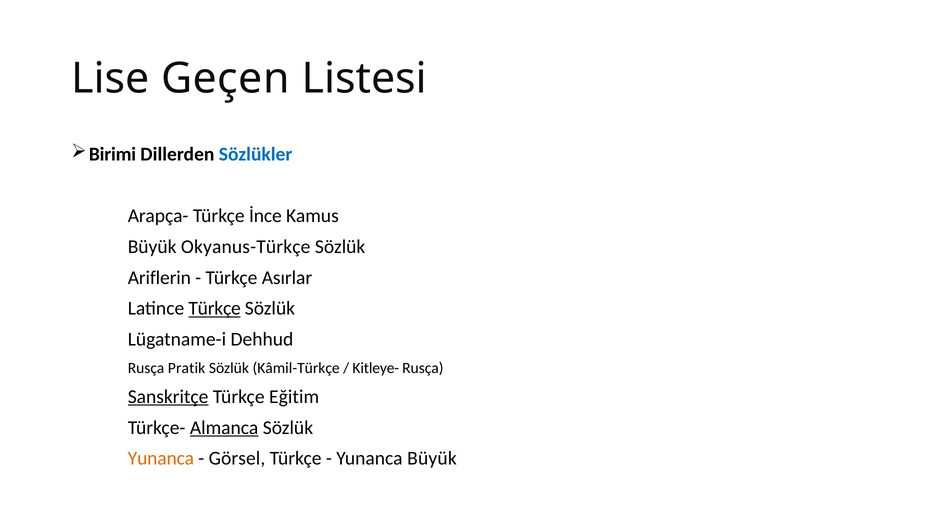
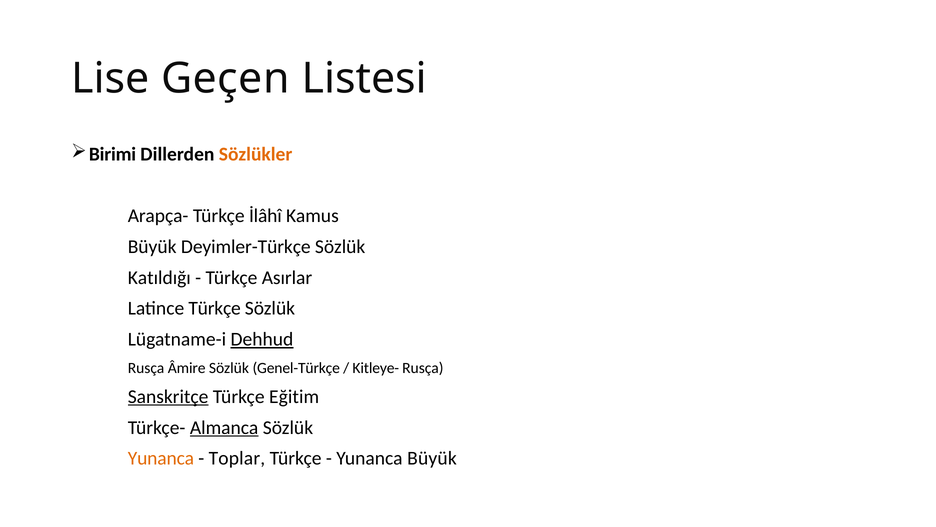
Sözlükler colour: blue -> orange
İnce: İnce -> İlâhî
Okyanus-Türkçe: Okyanus-Türkçe -> Deyimler-Türkçe
Ariflerin: Ariflerin -> Katıldığı
Türkçe at (215, 308) underline: present -> none
Dehhud underline: none -> present
Pratik: Pratik -> Âmire
Kâmil-Türkçe: Kâmil-Türkçe -> Genel-Türkçe
Görsel: Görsel -> Toplar
